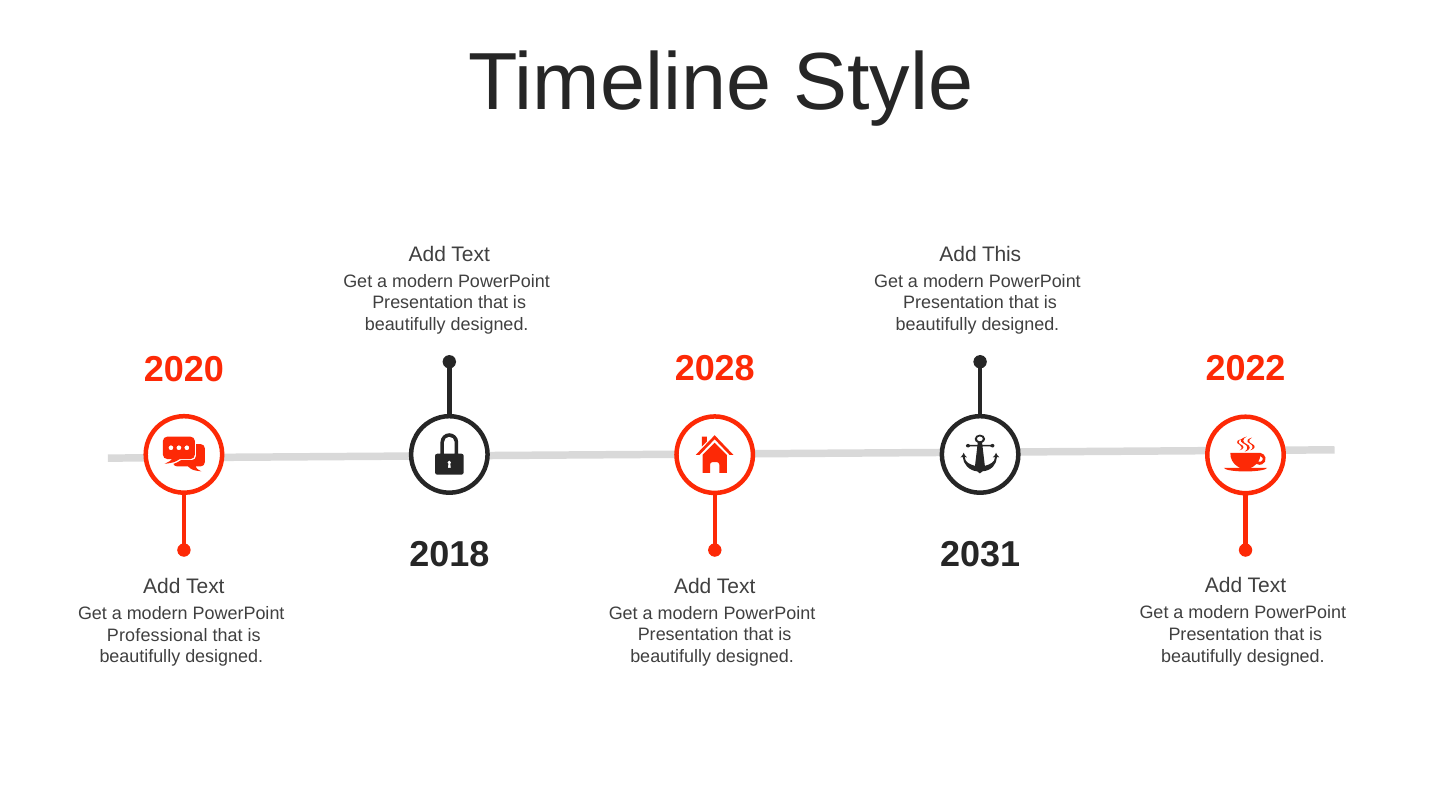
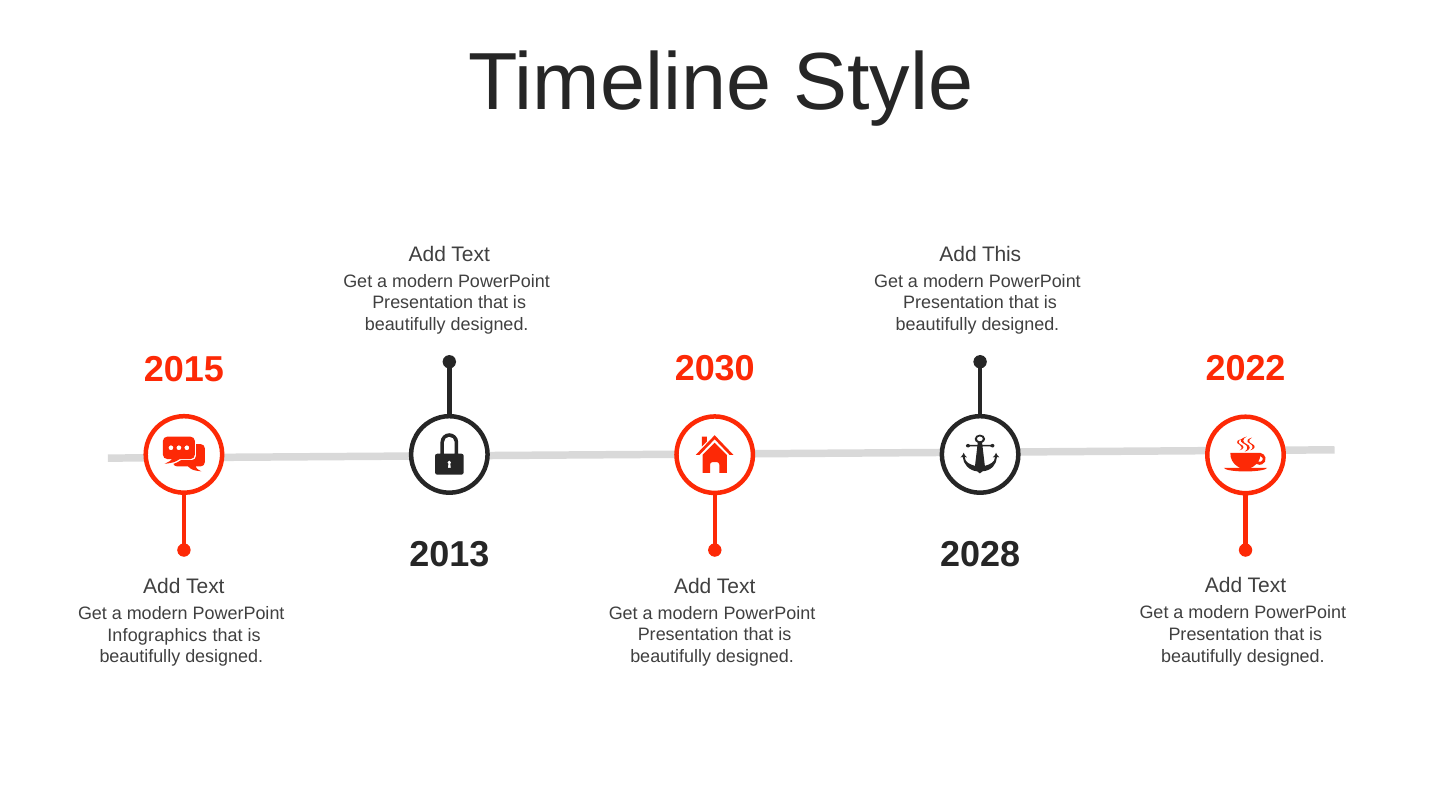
2028: 2028 -> 2030
2020: 2020 -> 2015
2018: 2018 -> 2013
2031: 2031 -> 2028
Professional: Professional -> Infographics
